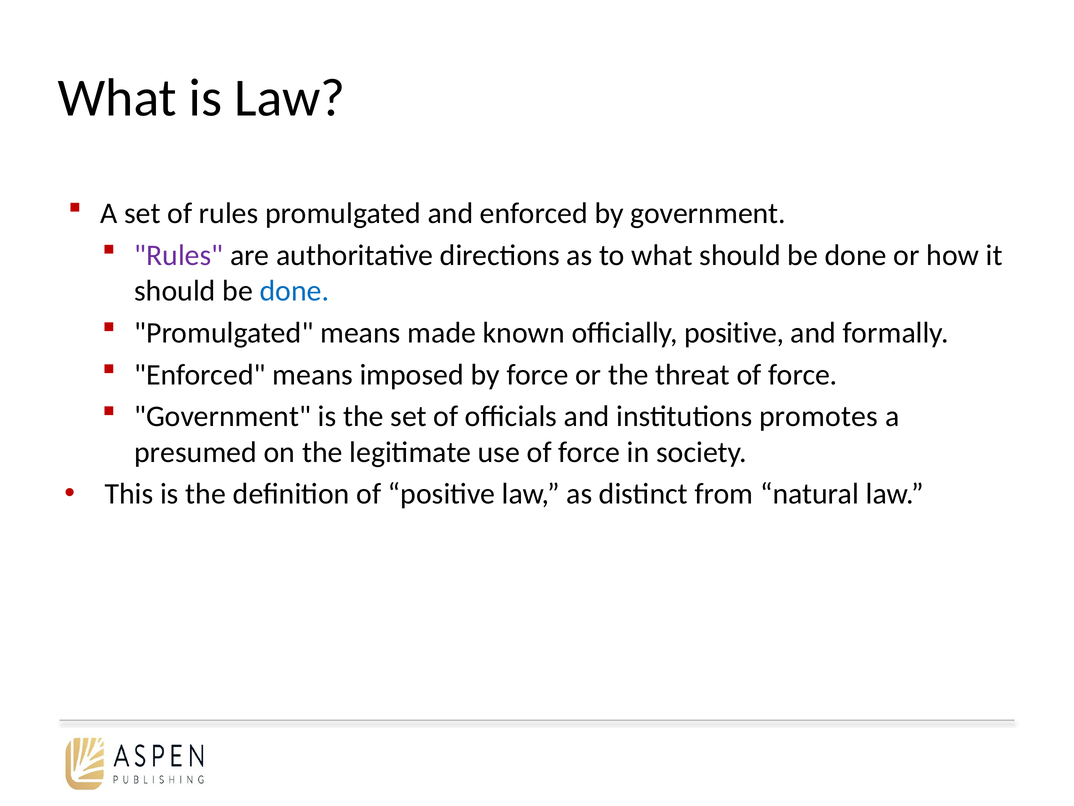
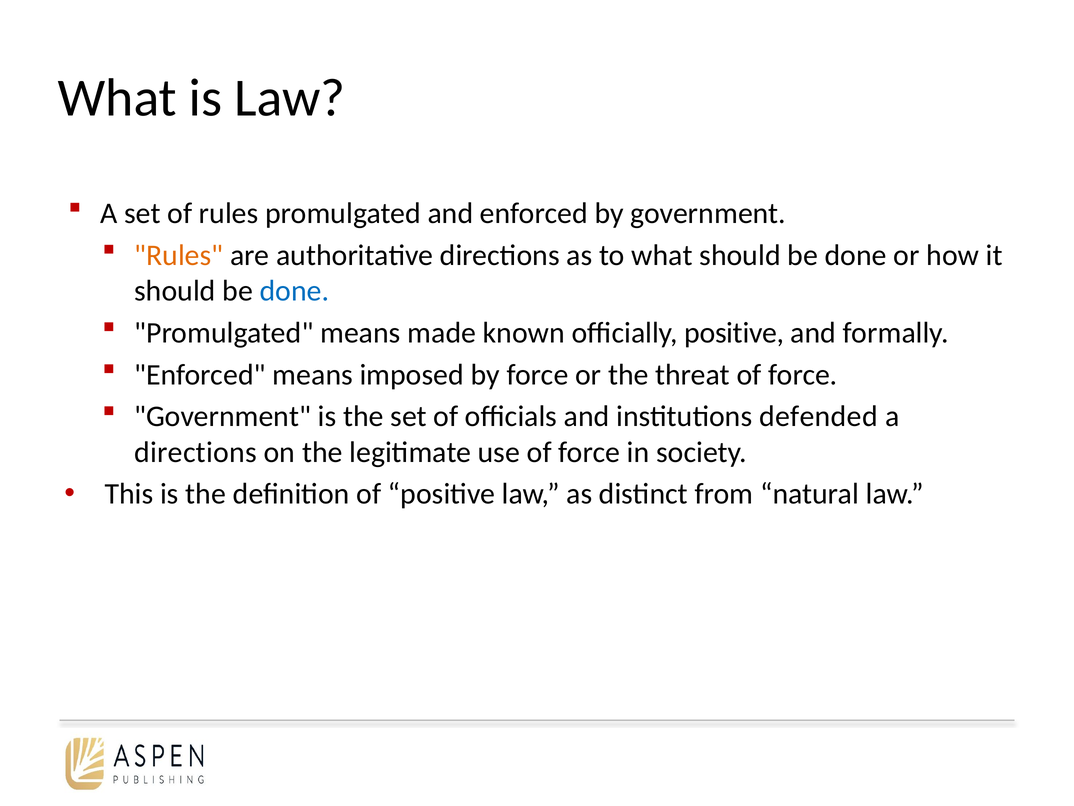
Rules at (179, 255) colour: purple -> orange
promotes: promotes -> defended
presumed at (196, 452): presumed -> directions
